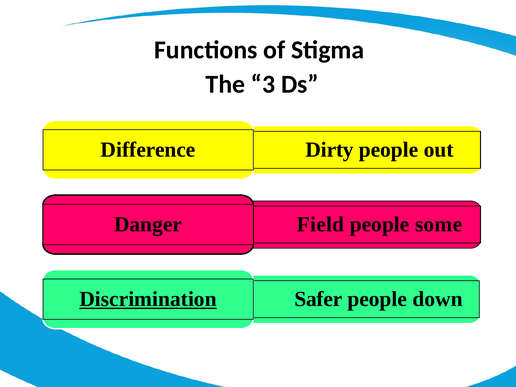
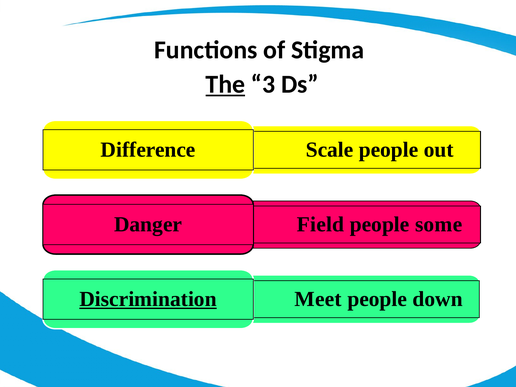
The underline: none -> present
Dirty: Dirty -> Scale
Safer: Safer -> Meet
